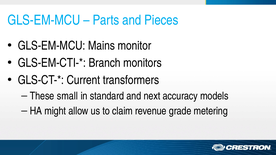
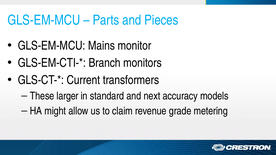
small: small -> larger
